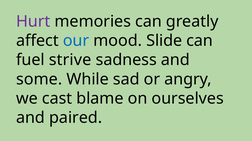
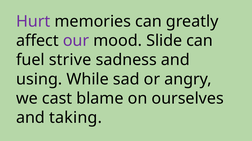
our colour: blue -> purple
some: some -> using
paired: paired -> taking
